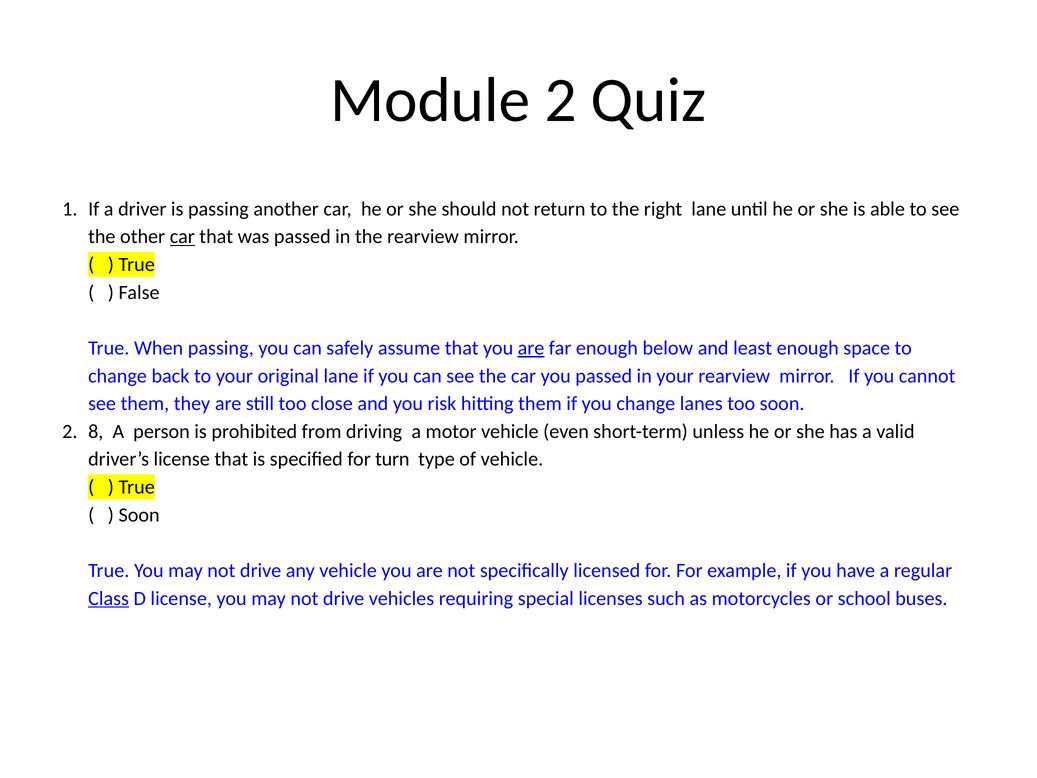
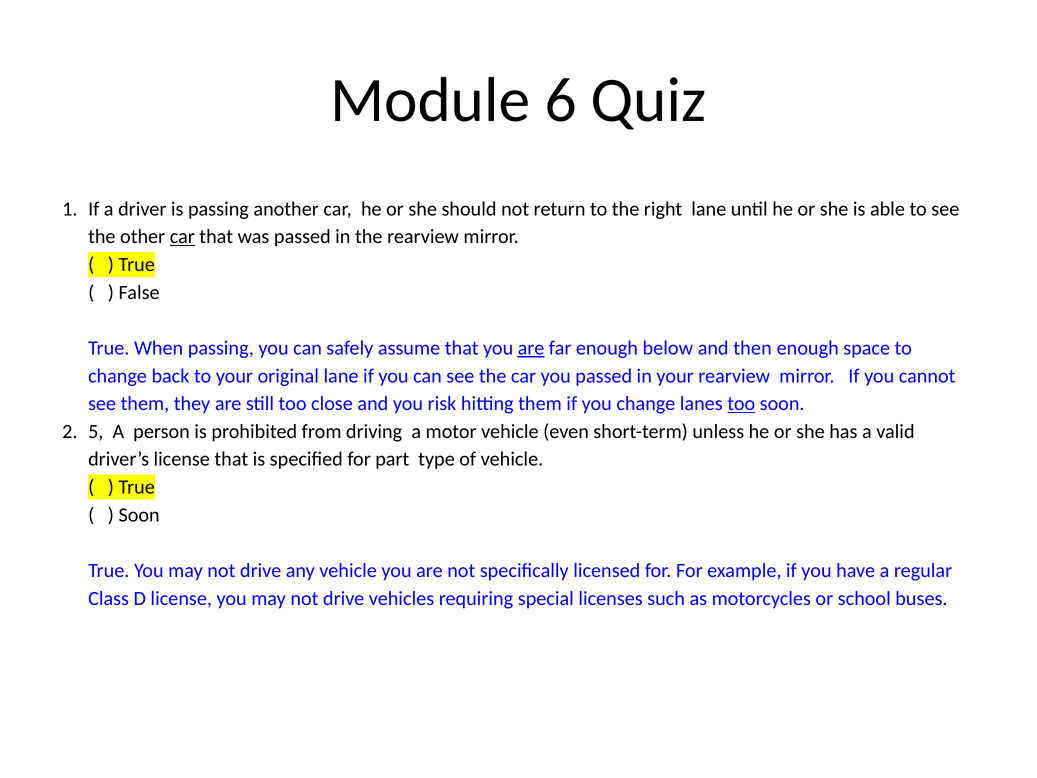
Module 2: 2 -> 6
least: least -> then
too at (741, 404) underline: none -> present
8: 8 -> 5
turn: turn -> part
Class underline: present -> none
